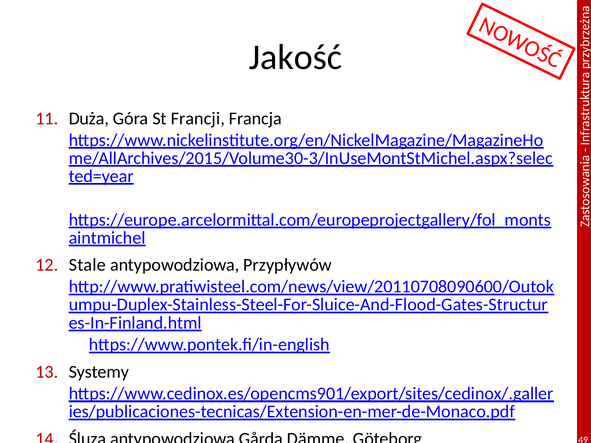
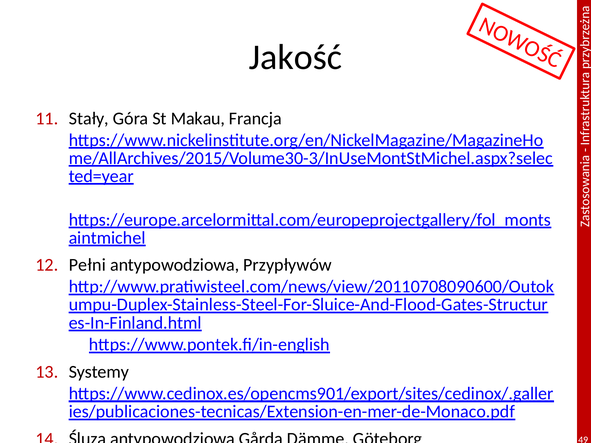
Duża: Duża -> Stały
Francji: Francji -> Makau
Stale: Stale -> Pełni
